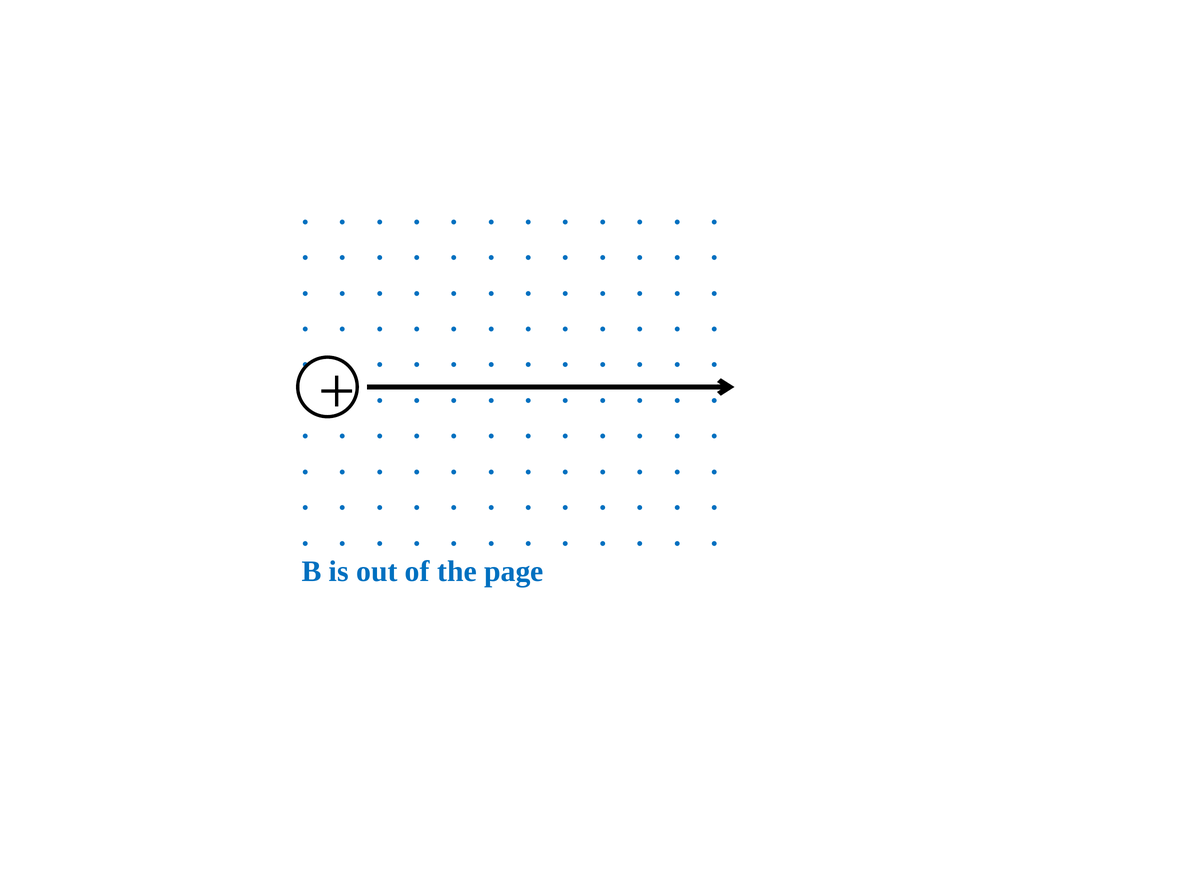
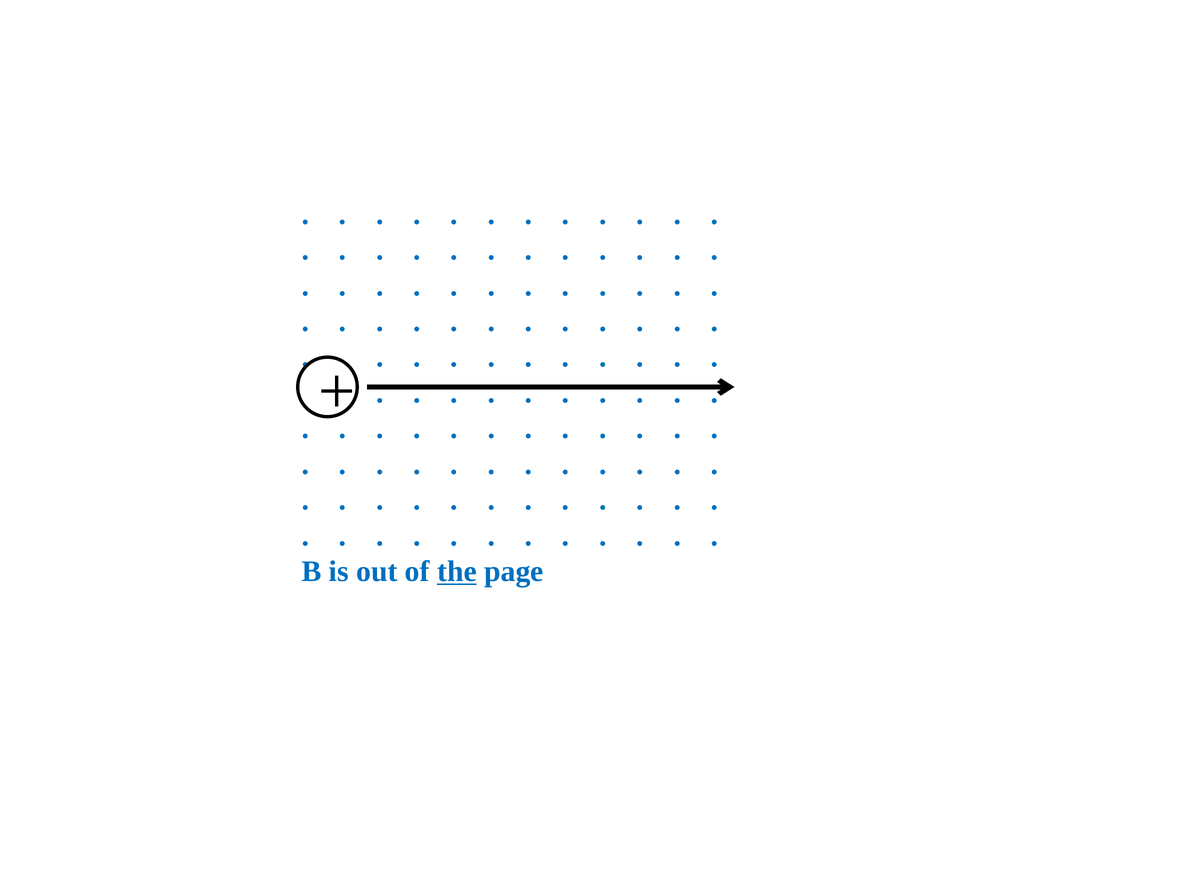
the underline: none -> present
